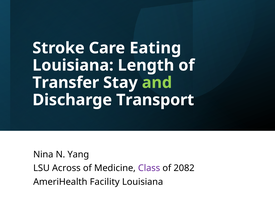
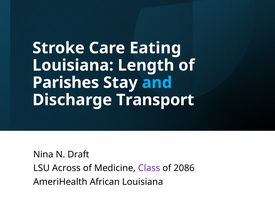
Transfer: Transfer -> Parishes
and colour: light green -> light blue
Yang: Yang -> Draft
2082: 2082 -> 2086
Facility: Facility -> African
